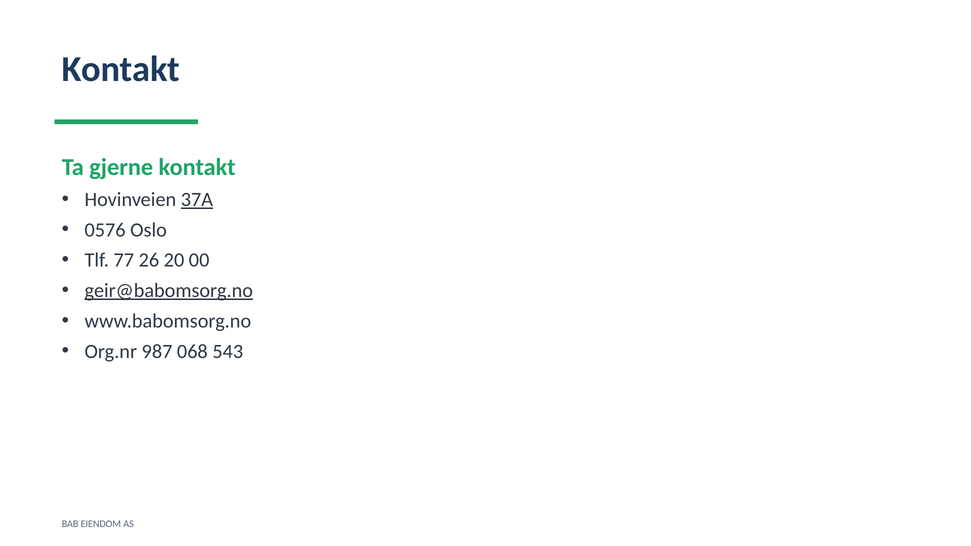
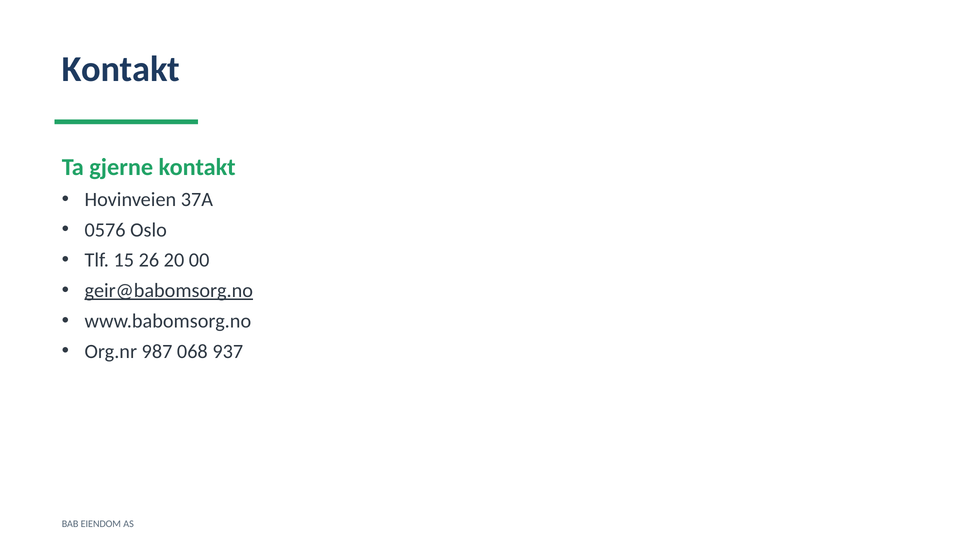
37A underline: present -> none
77: 77 -> 15
543: 543 -> 937
